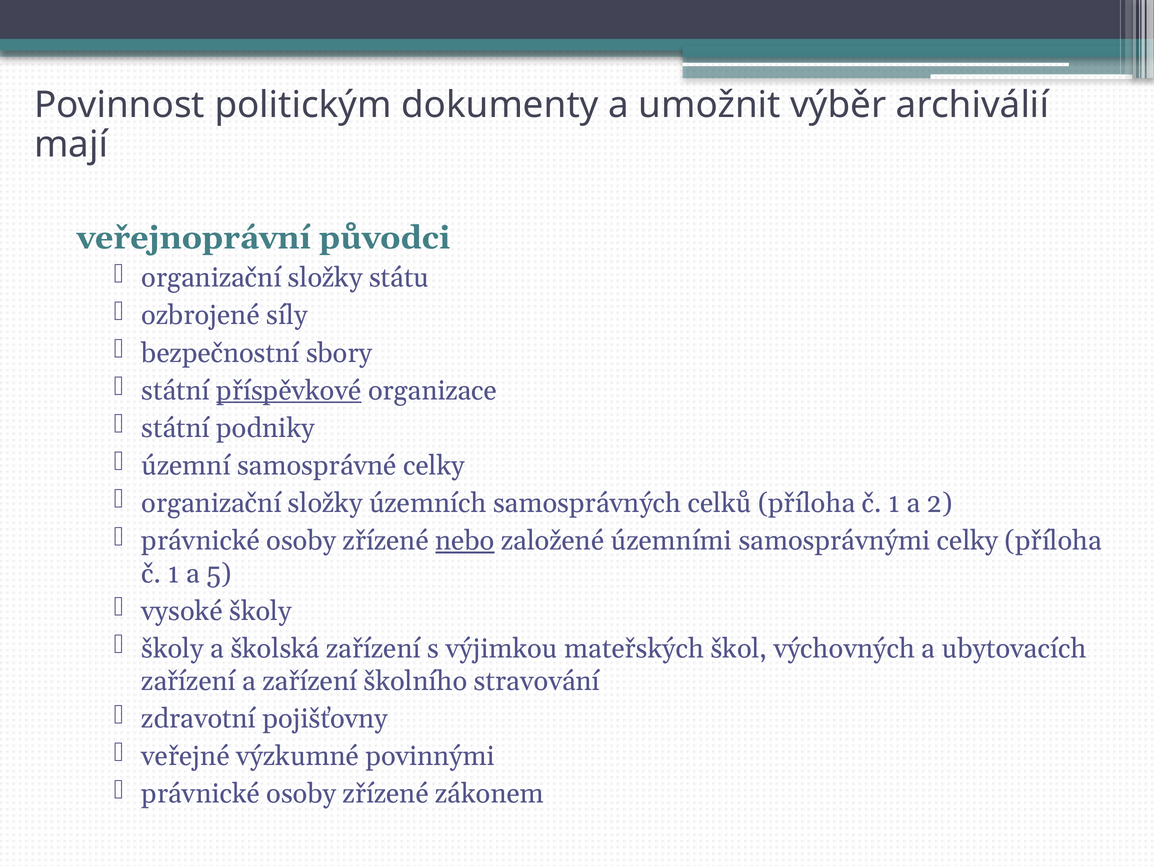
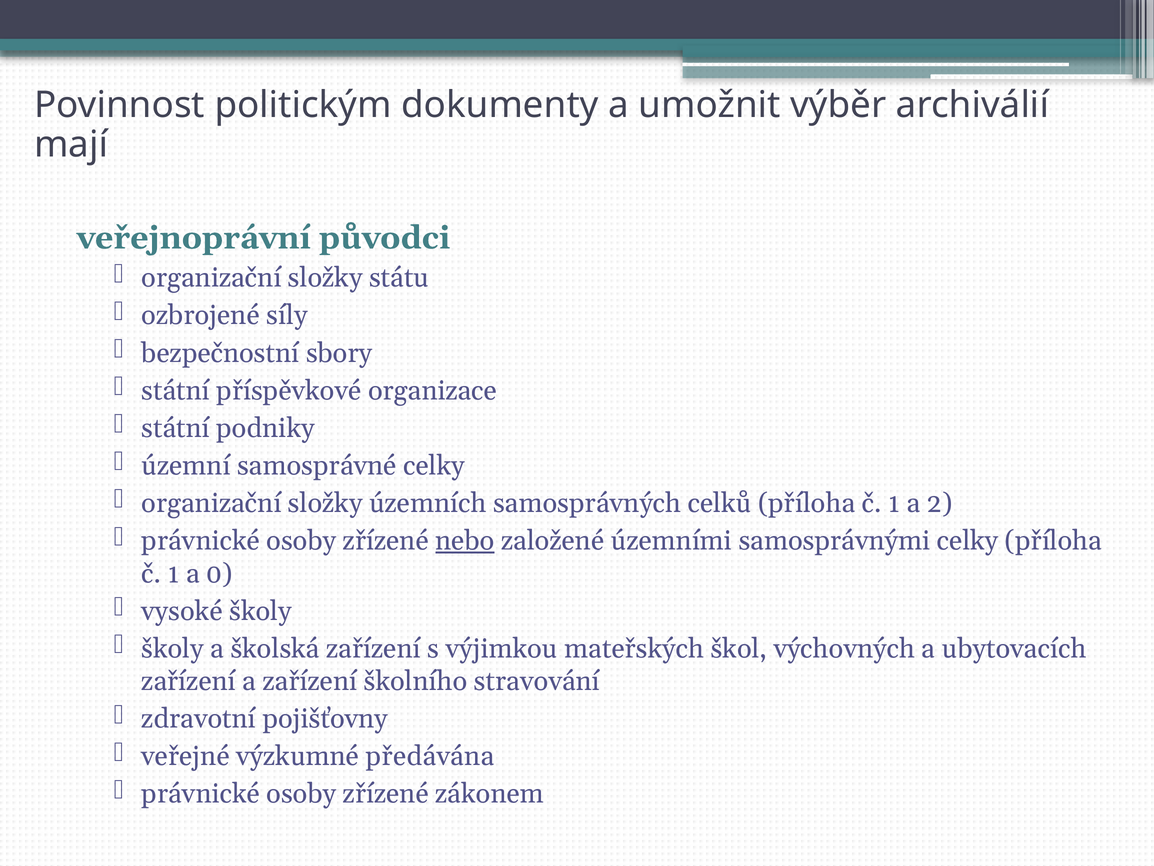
příspěvkové underline: present -> none
5: 5 -> 0
povinnými: povinnými -> předávána
